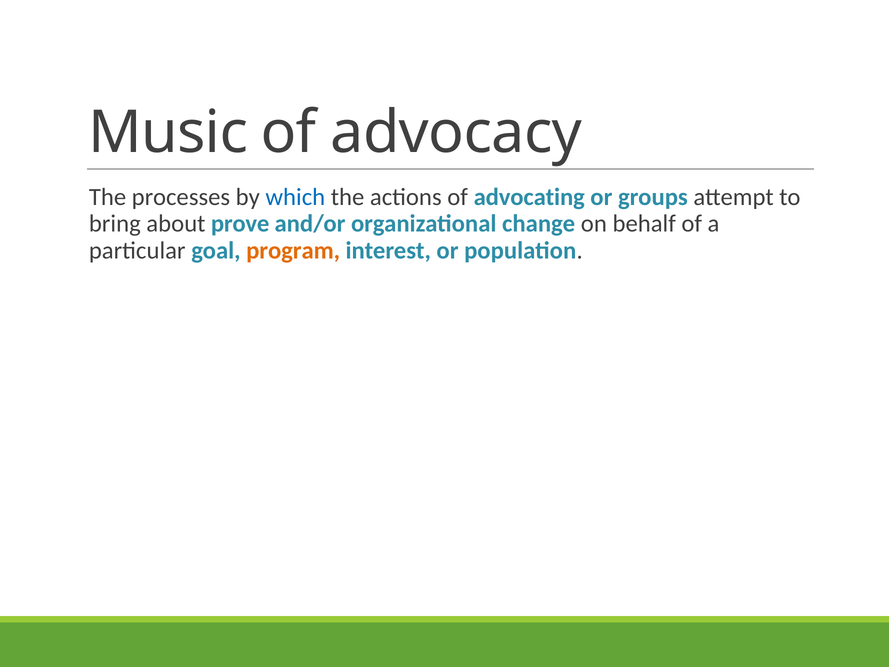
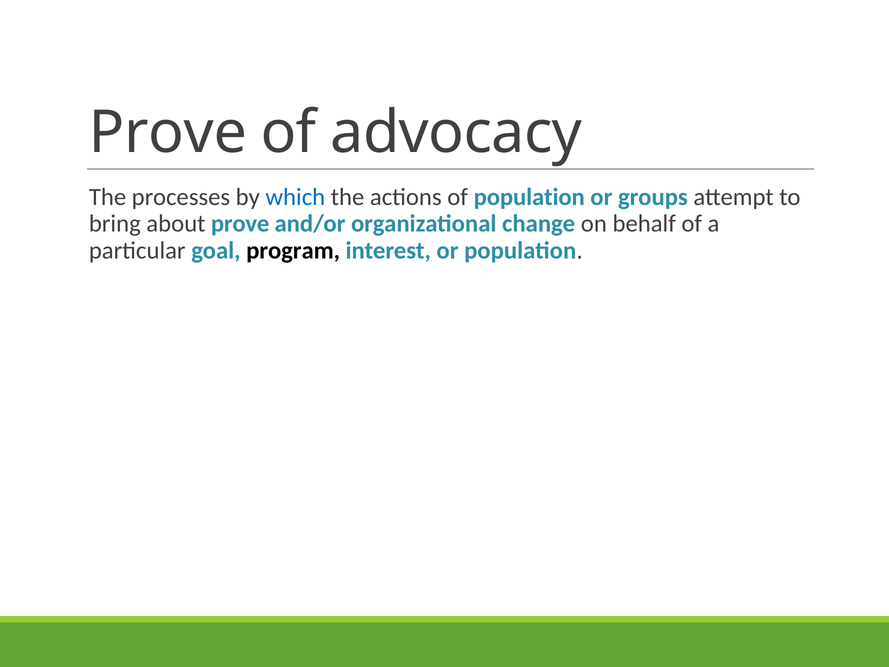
Music at (168, 133): Music -> Prove
of advocating: advocating -> population
program colour: orange -> black
